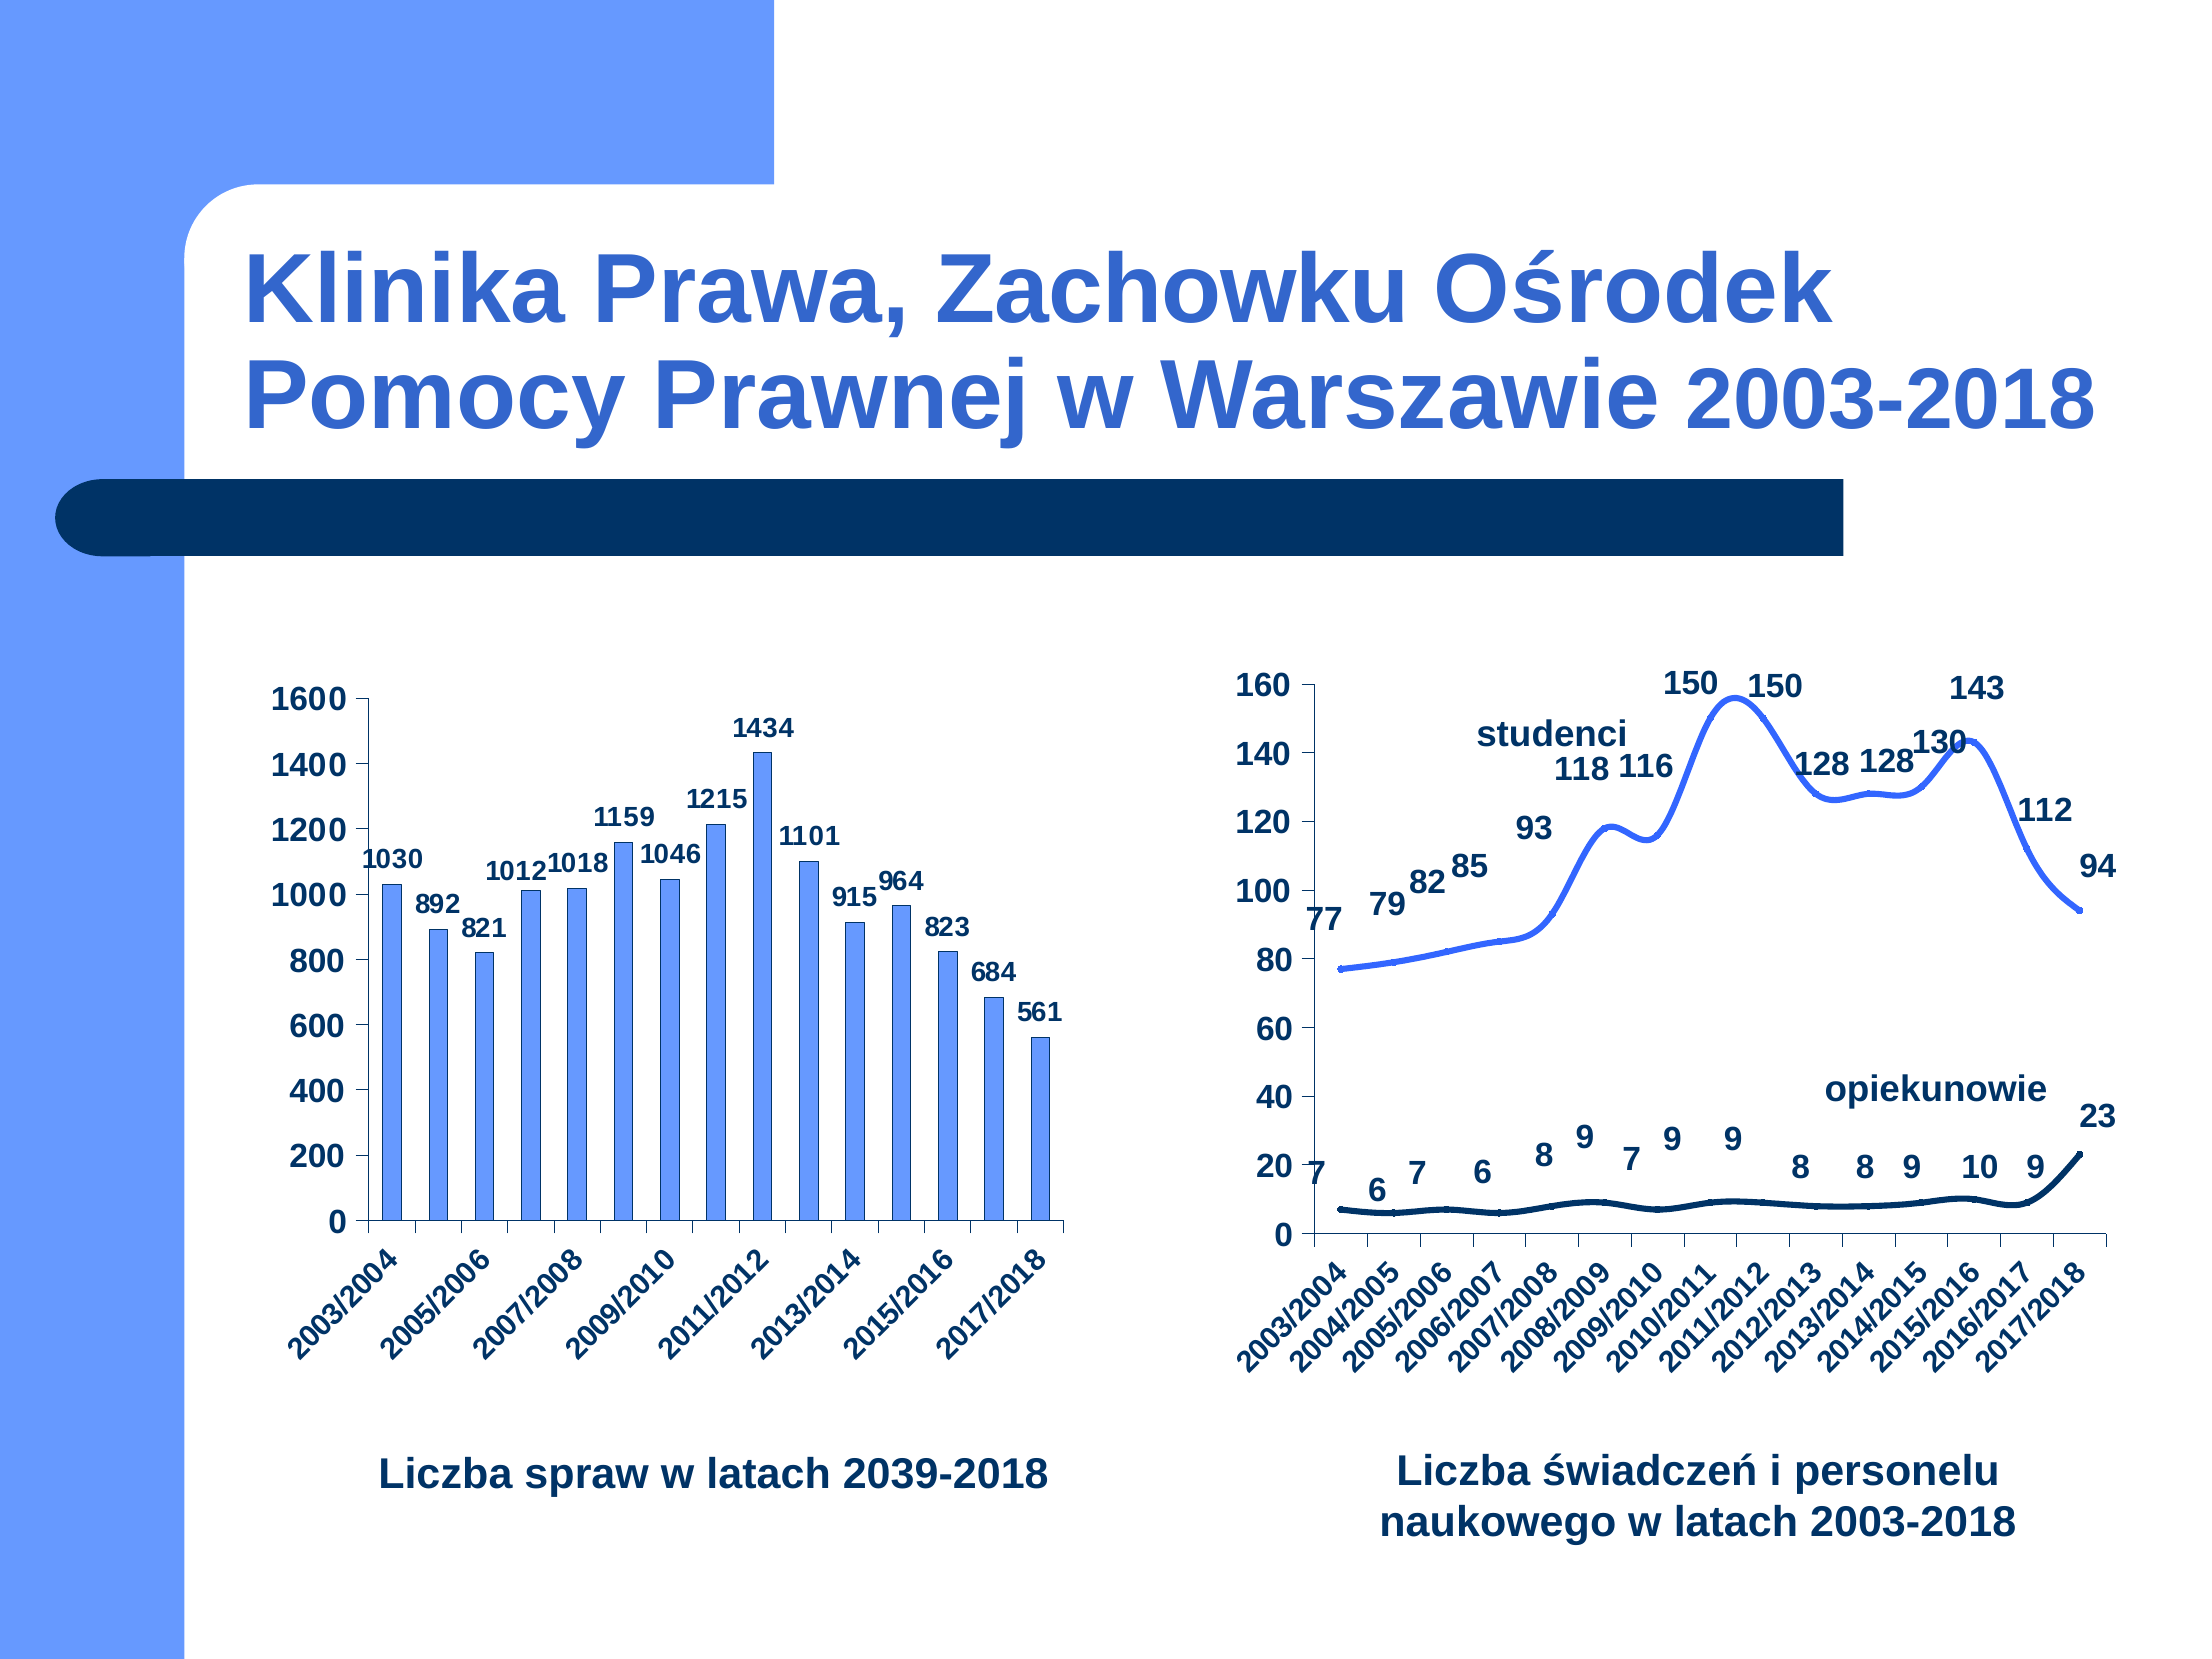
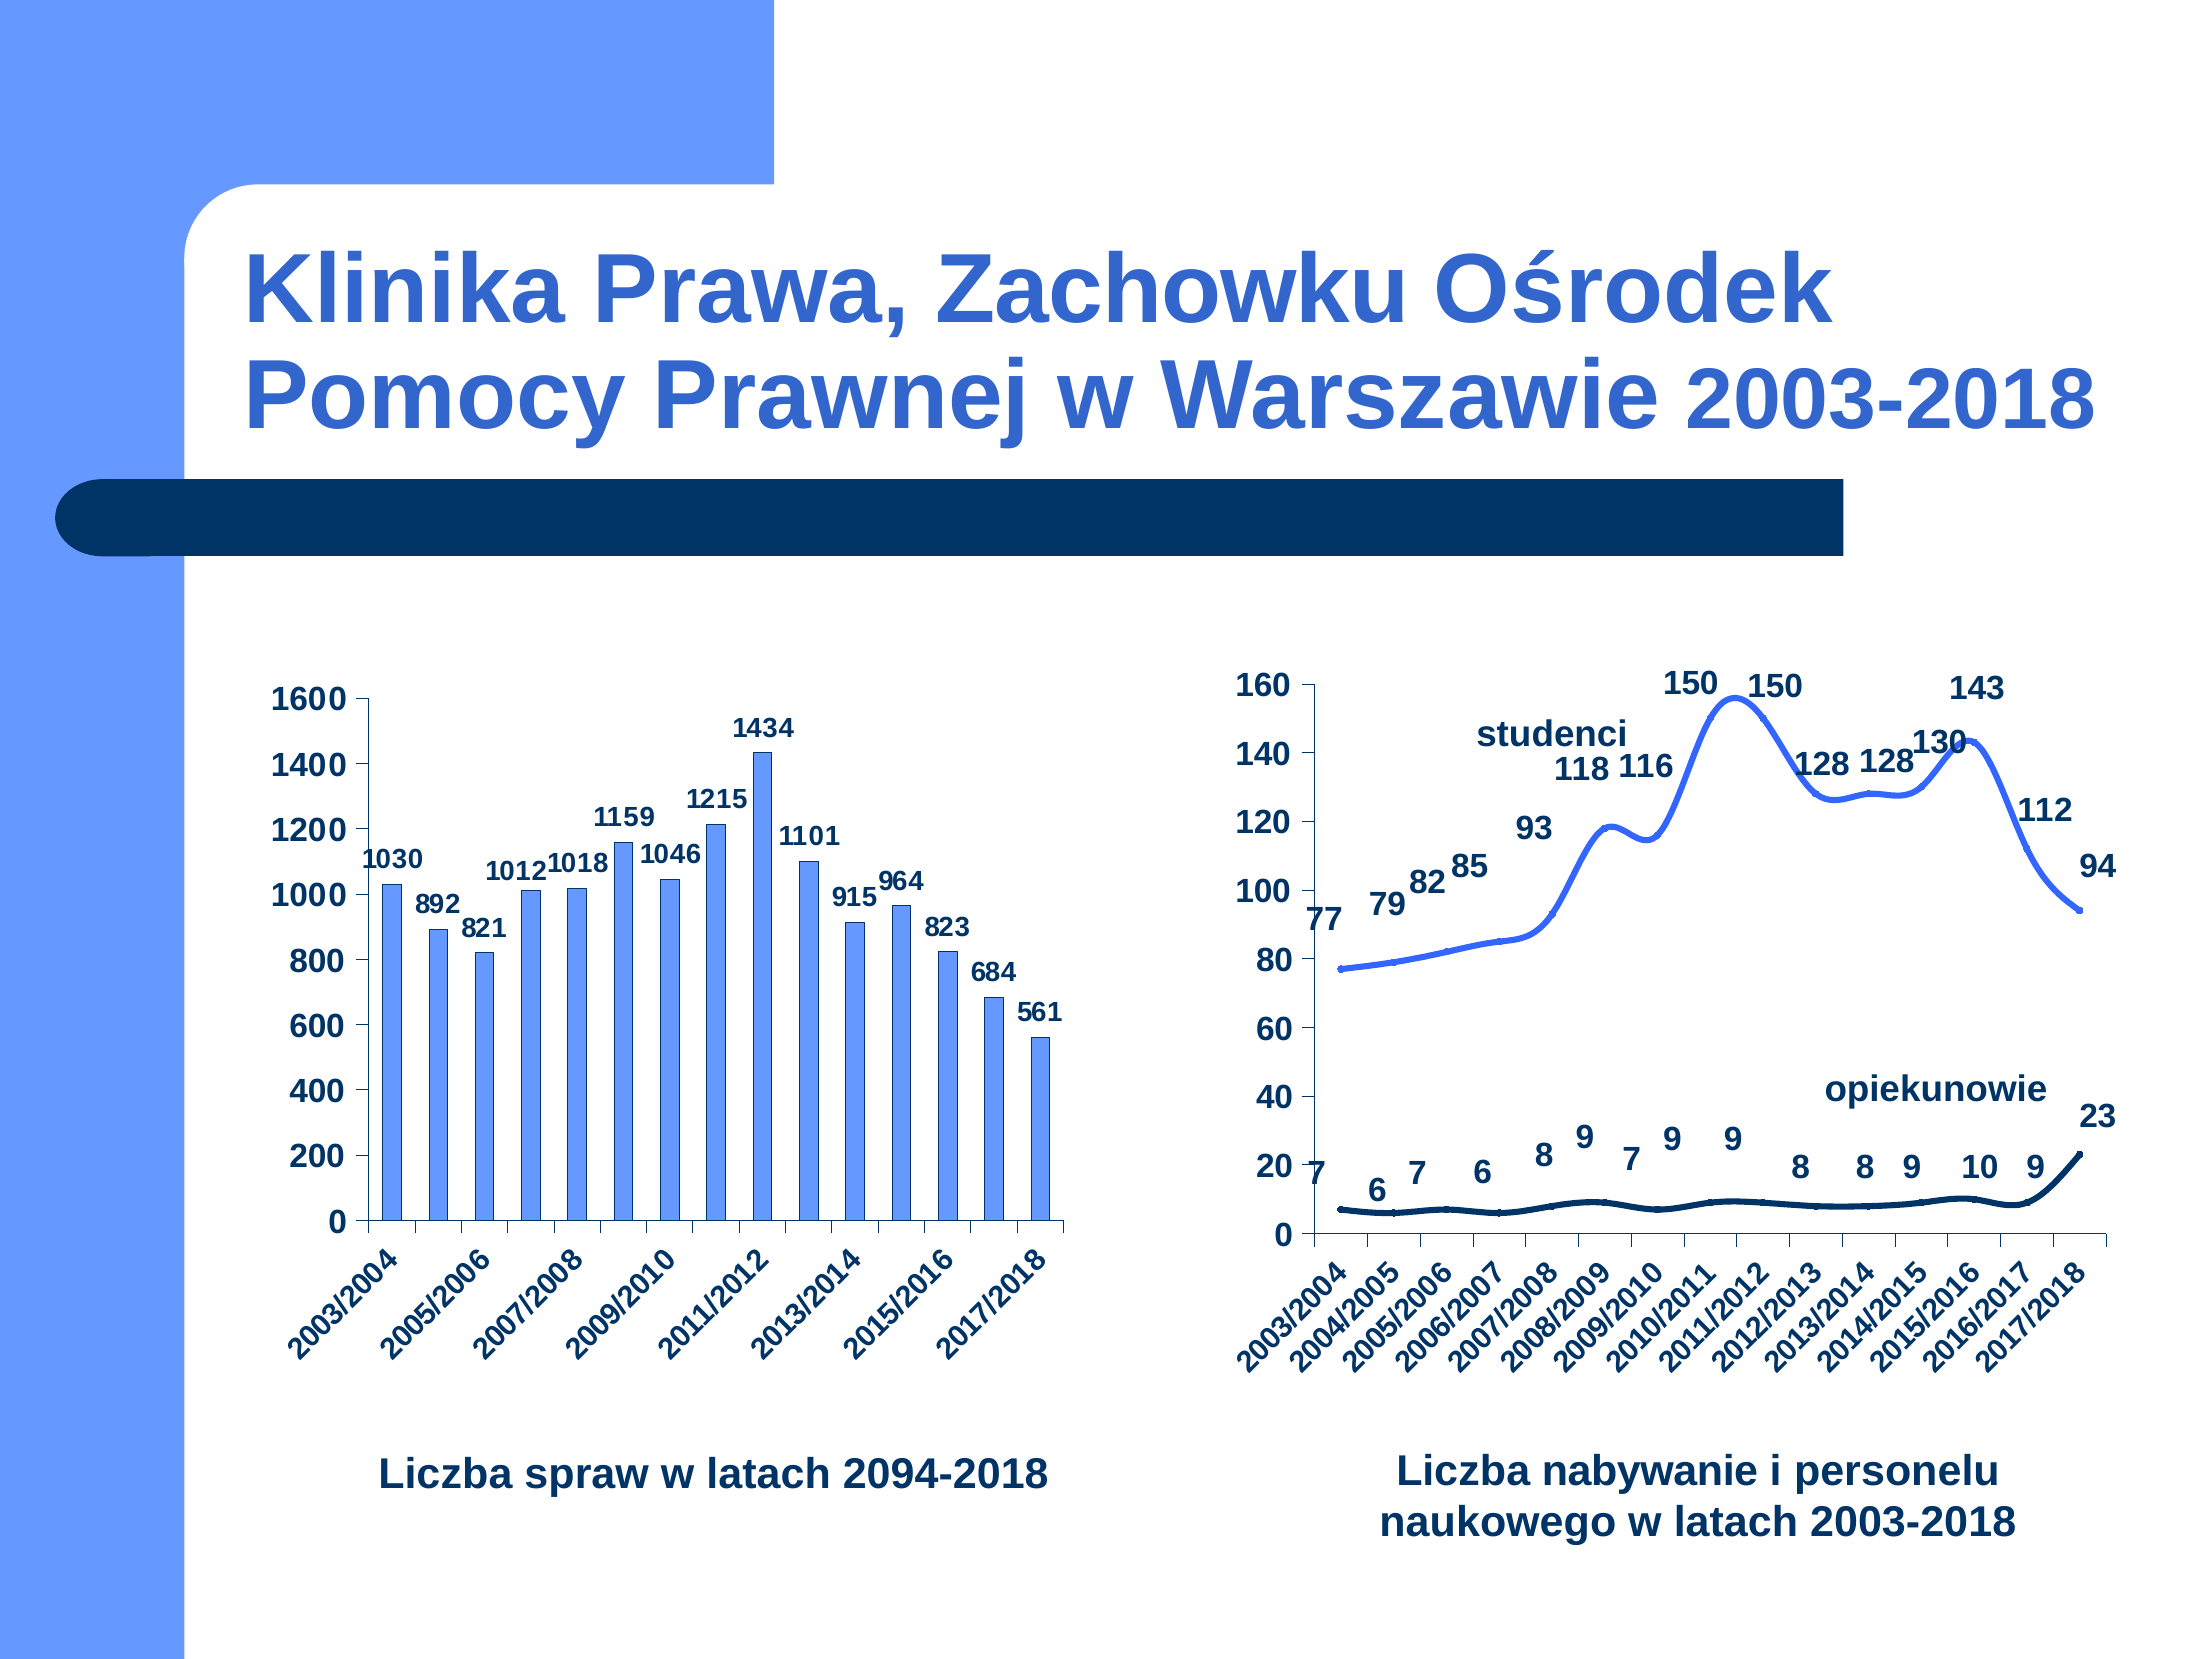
2039-2018: 2039-2018 -> 2094-2018
świadczeń: świadczeń -> nabywanie
